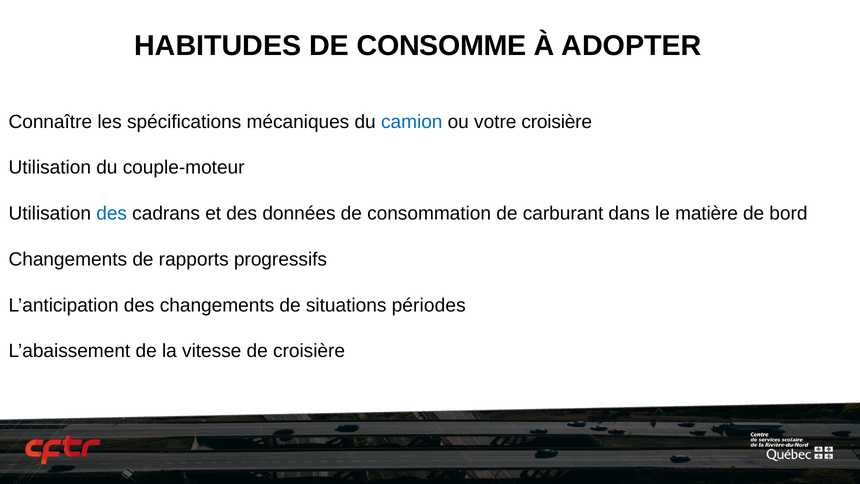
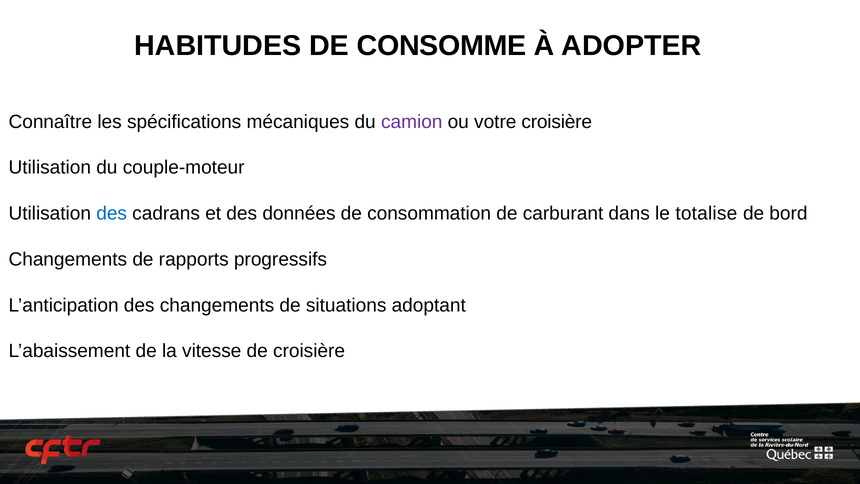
camion colour: blue -> purple
matière: matière -> totalise
périodes: périodes -> adoptant
